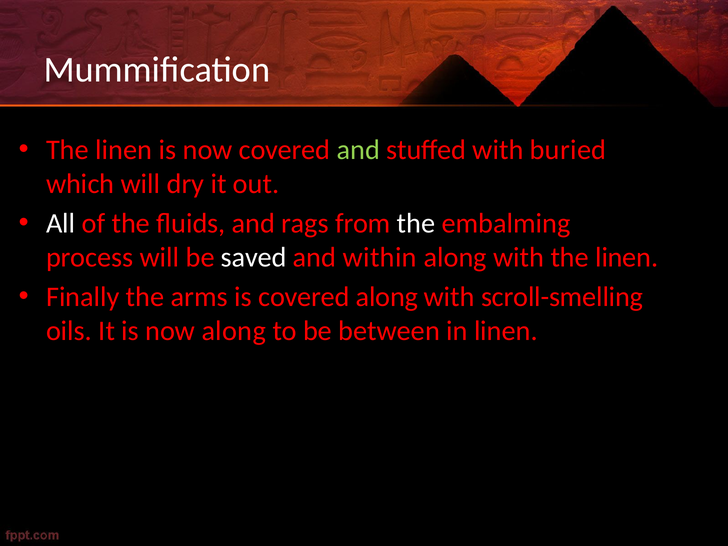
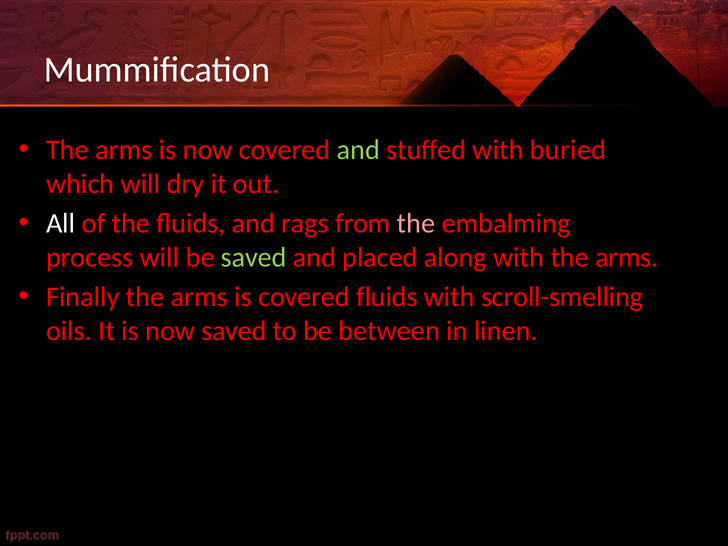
linen at (124, 150): linen -> arms
the at (416, 223) colour: white -> pink
saved at (254, 257) colour: white -> light green
within: within -> placed
with the linen: linen -> arms
covered along: along -> fluids
now along: along -> saved
